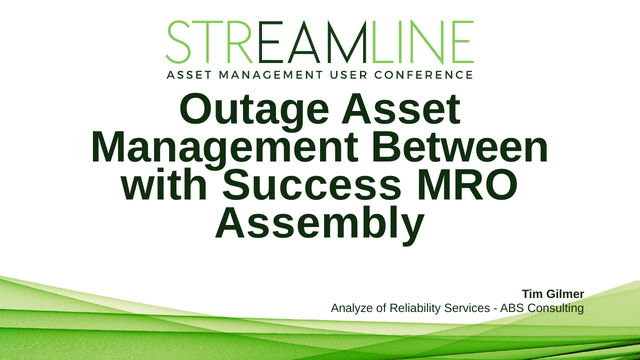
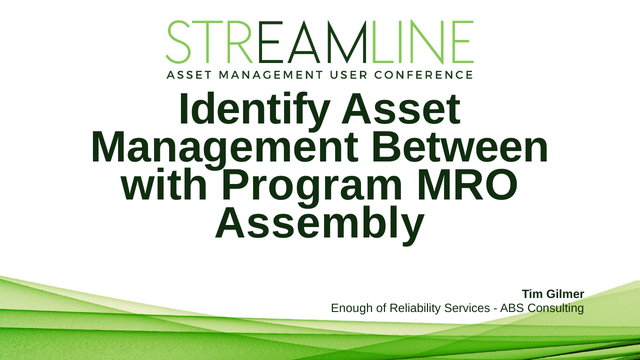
Outage: Outage -> Identify
Success: Success -> Program
Analyze: Analyze -> Enough
